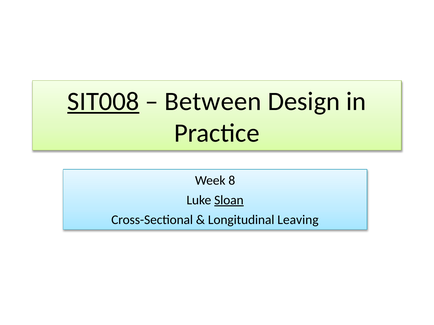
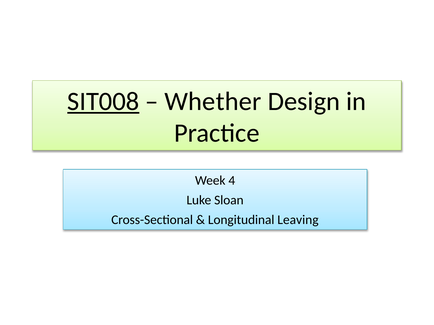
Between: Between -> Whether
8: 8 -> 4
Sloan underline: present -> none
